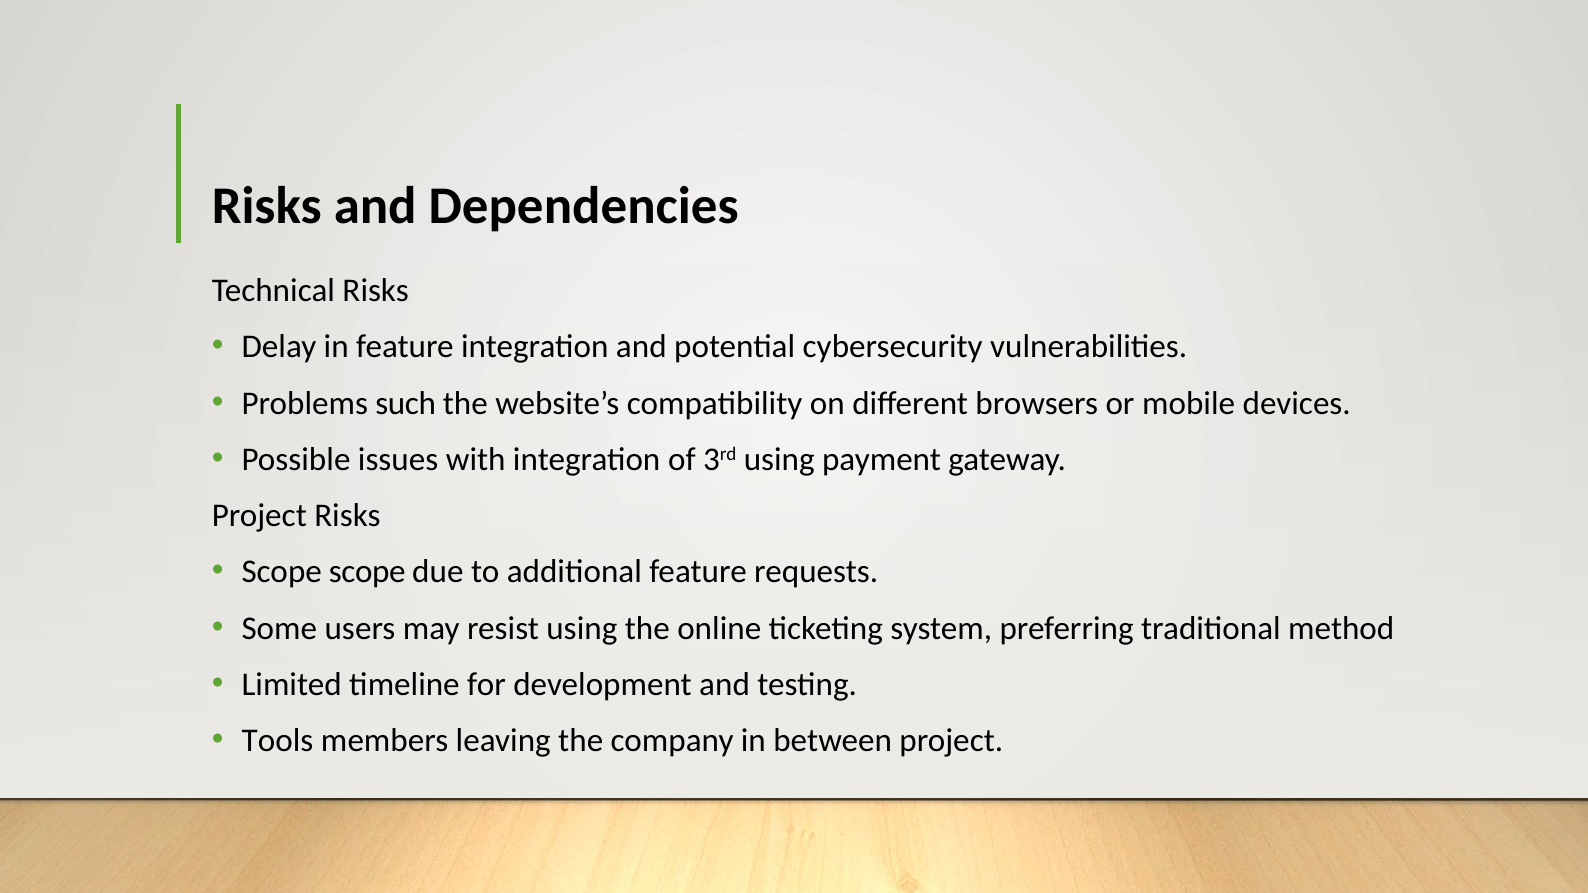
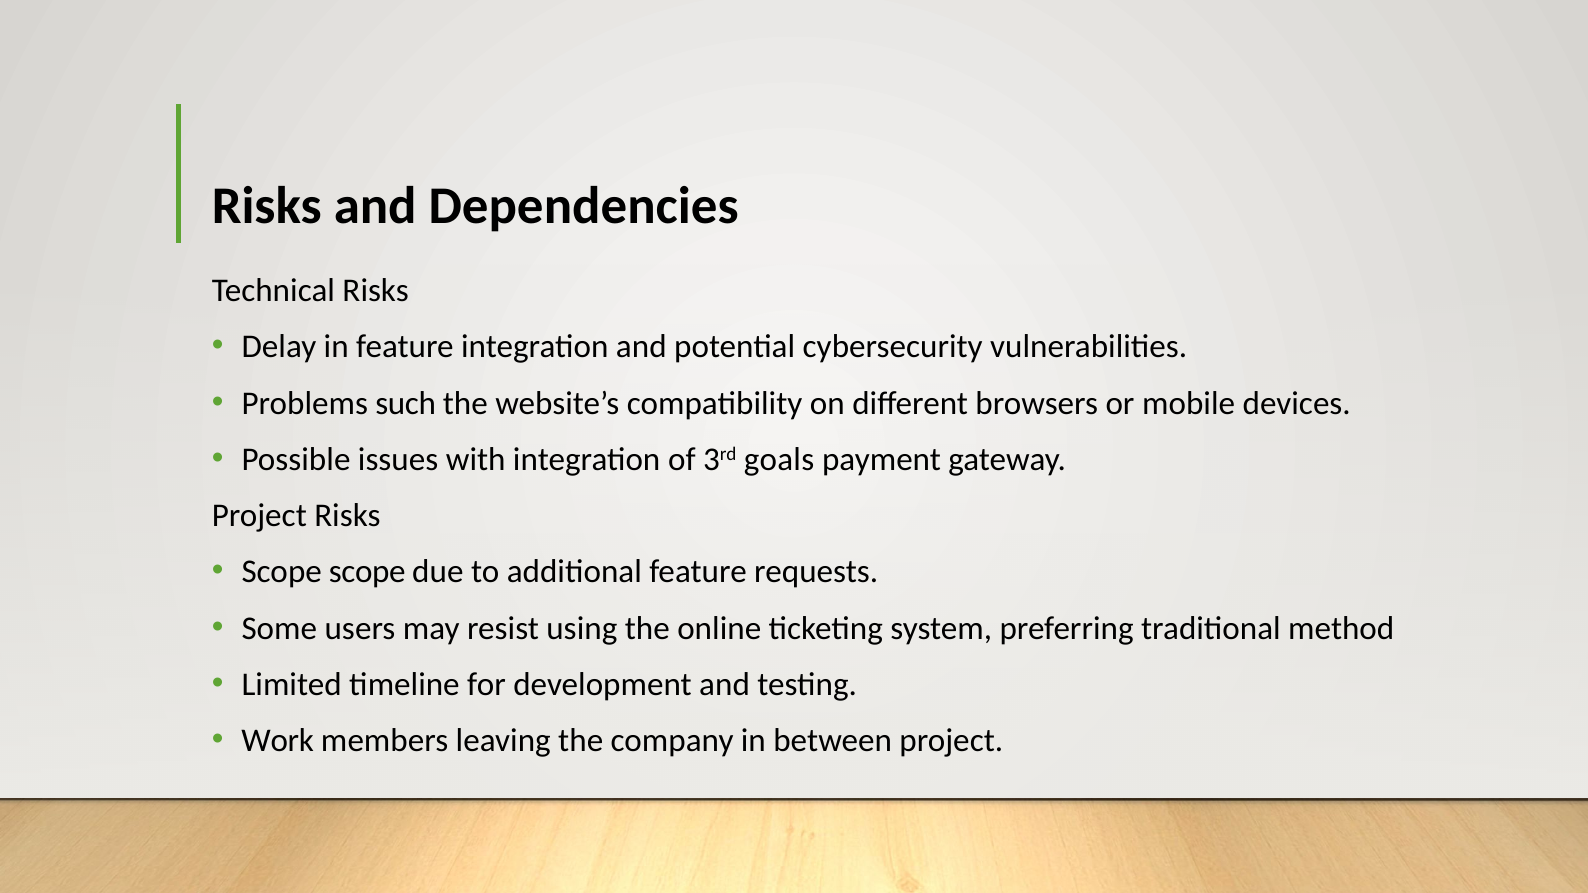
3rd using: using -> goals
Tools: Tools -> Work
